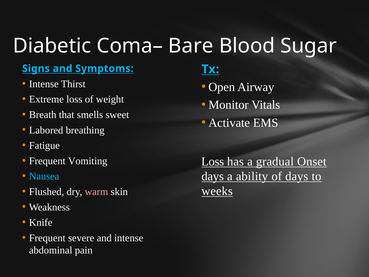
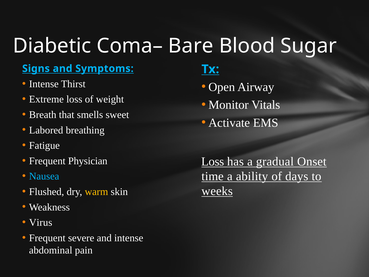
Vomiting: Vomiting -> Physician
days at (213, 176): days -> time
warm colour: pink -> yellow
Knife: Knife -> Virus
